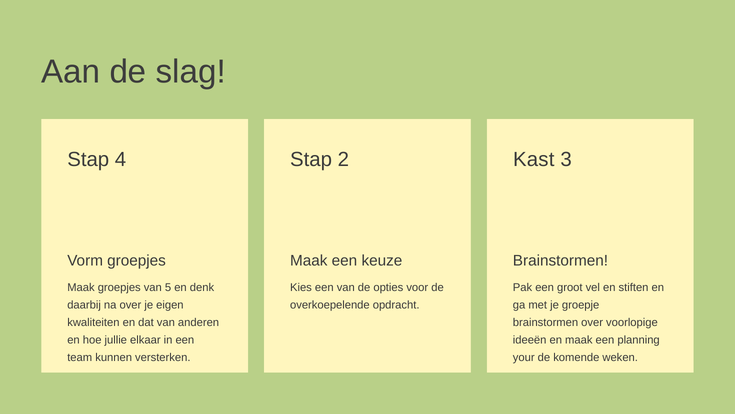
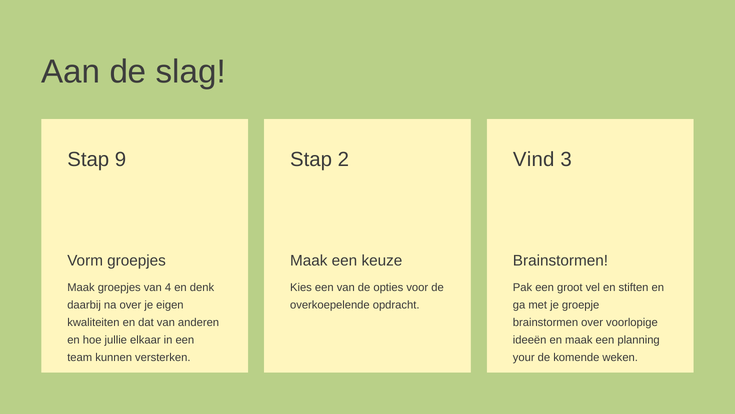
4: 4 -> 9
Kast: Kast -> Vind
5: 5 -> 4
